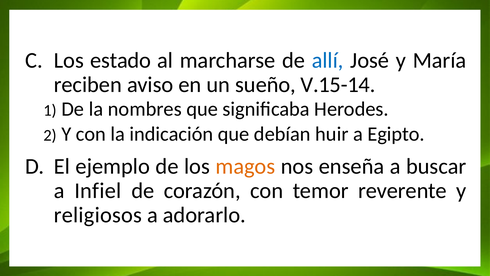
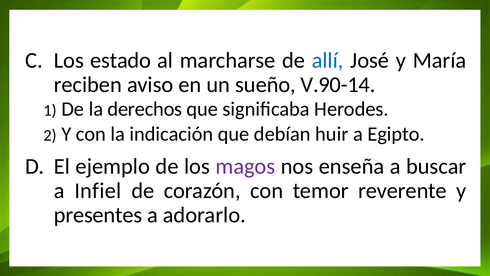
V.15-14: V.15-14 -> V.90-14
nombres: nombres -> derechos
magos colour: orange -> purple
religiosos: religiosos -> presentes
